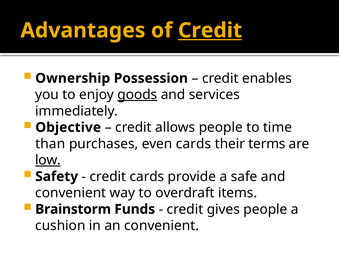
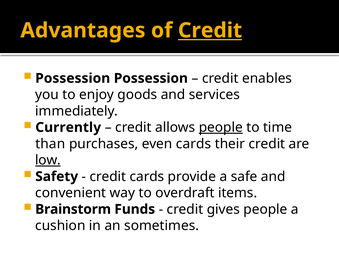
Ownership at (73, 78): Ownership -> Possession
goods underline: present -> none
Objective: Objective -> Currently
people at (221, 128) underline: none -> present
their terms: terms -> credit
an convenient: convenient -> sometimes
